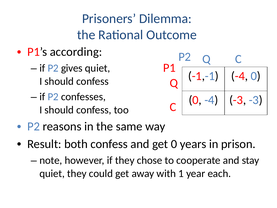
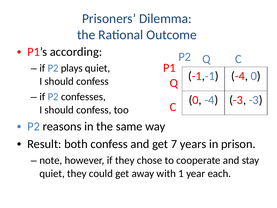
gives: gives -> plays
get 0: 0 -> 7
